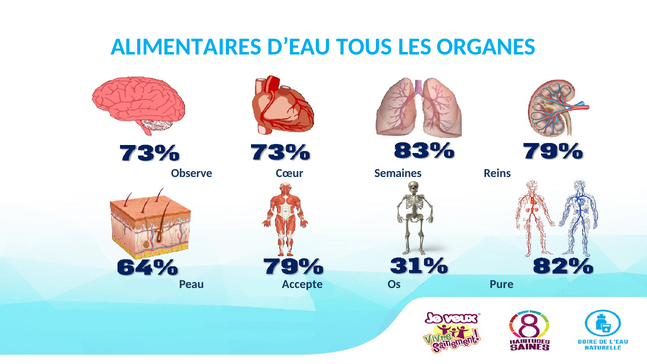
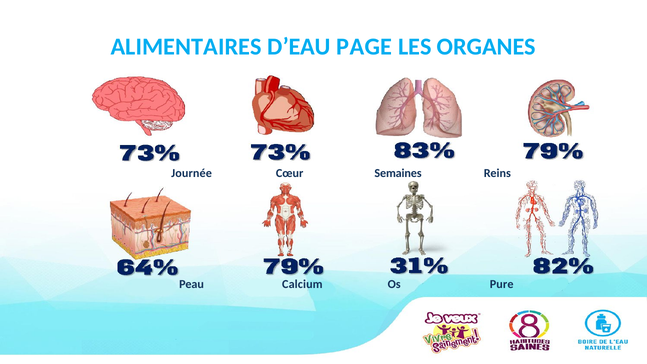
TOUS: TOUS -> PAGE
Observe: Observe -> Journée
Accepte: Accepte -> Calcium
